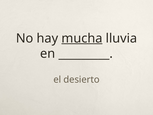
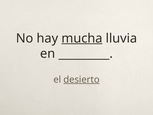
desierto underline: none -> present
